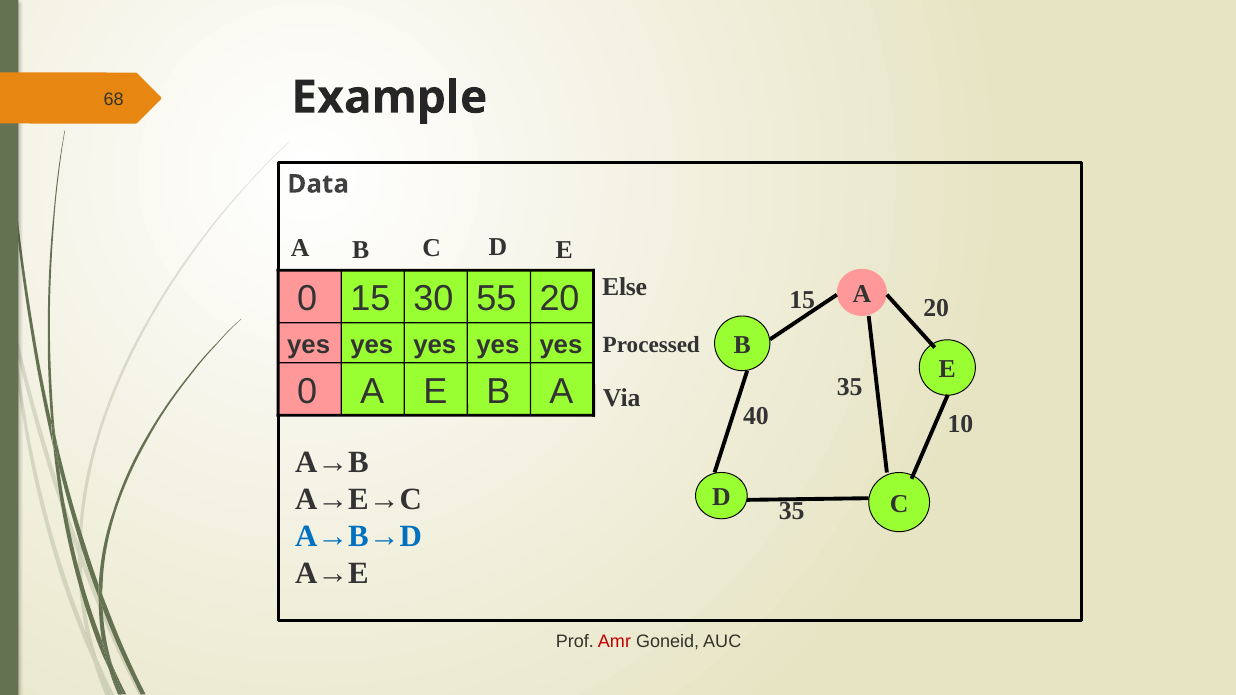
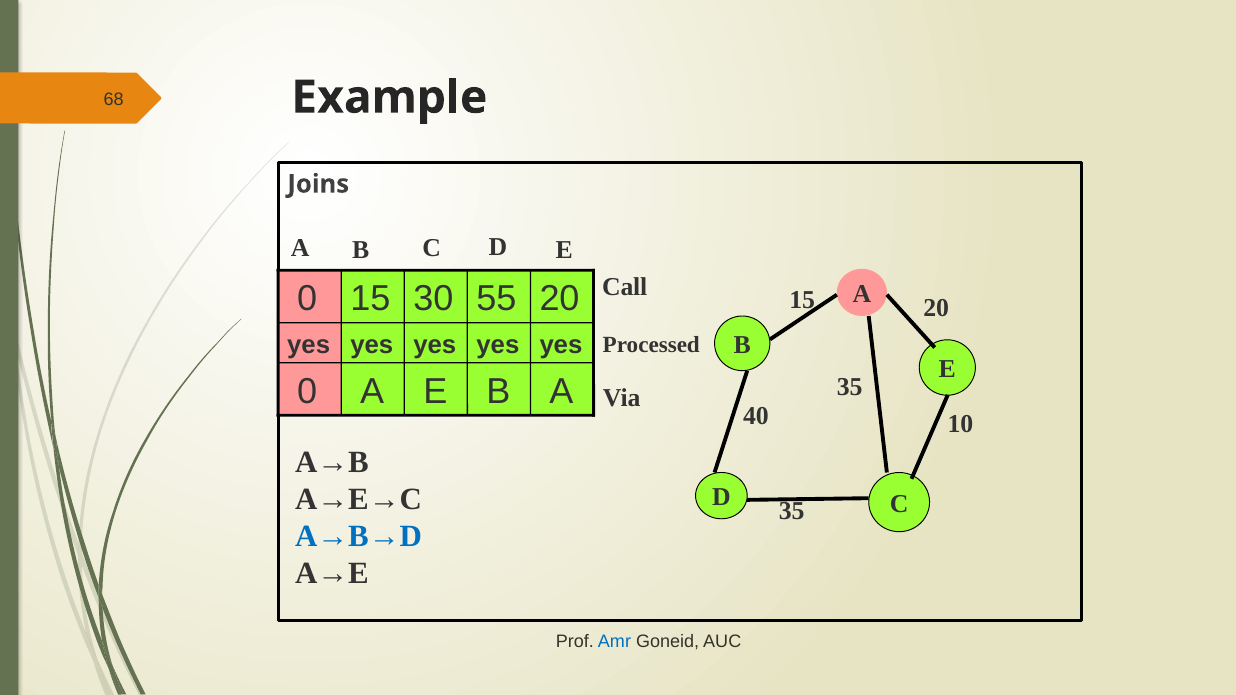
Data: Data -> Joins
Else: Else -> Call
Amr colour: red -> blue
